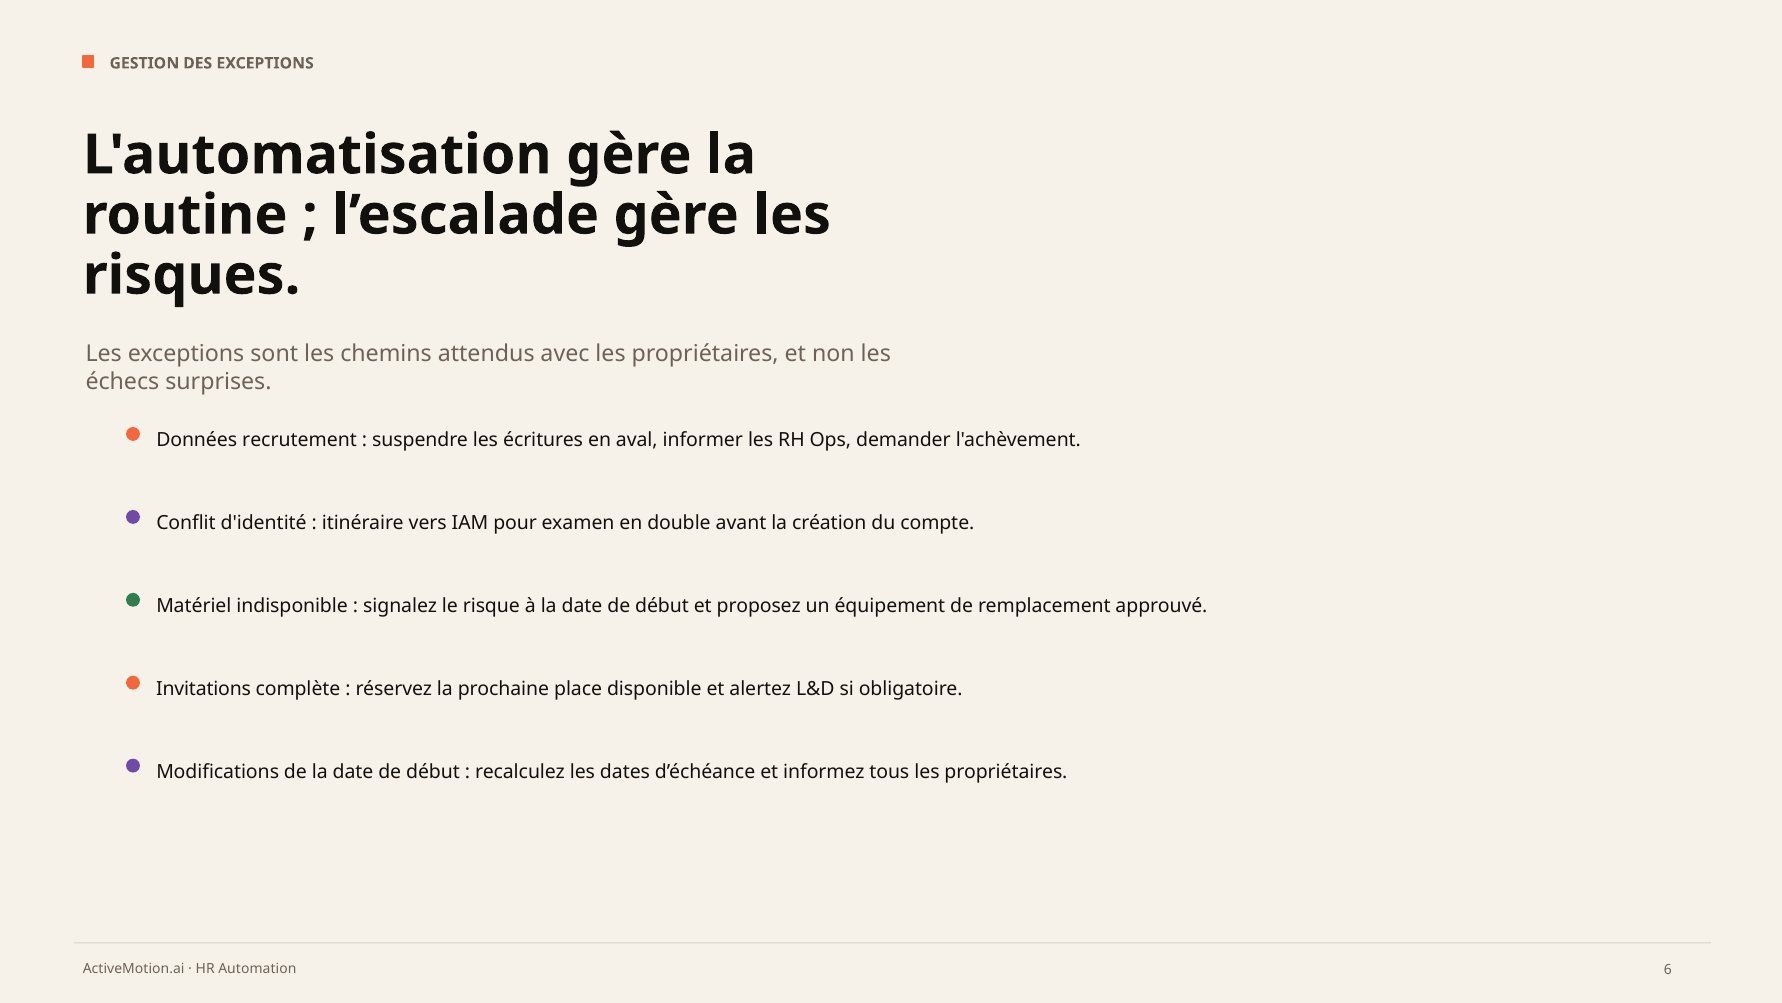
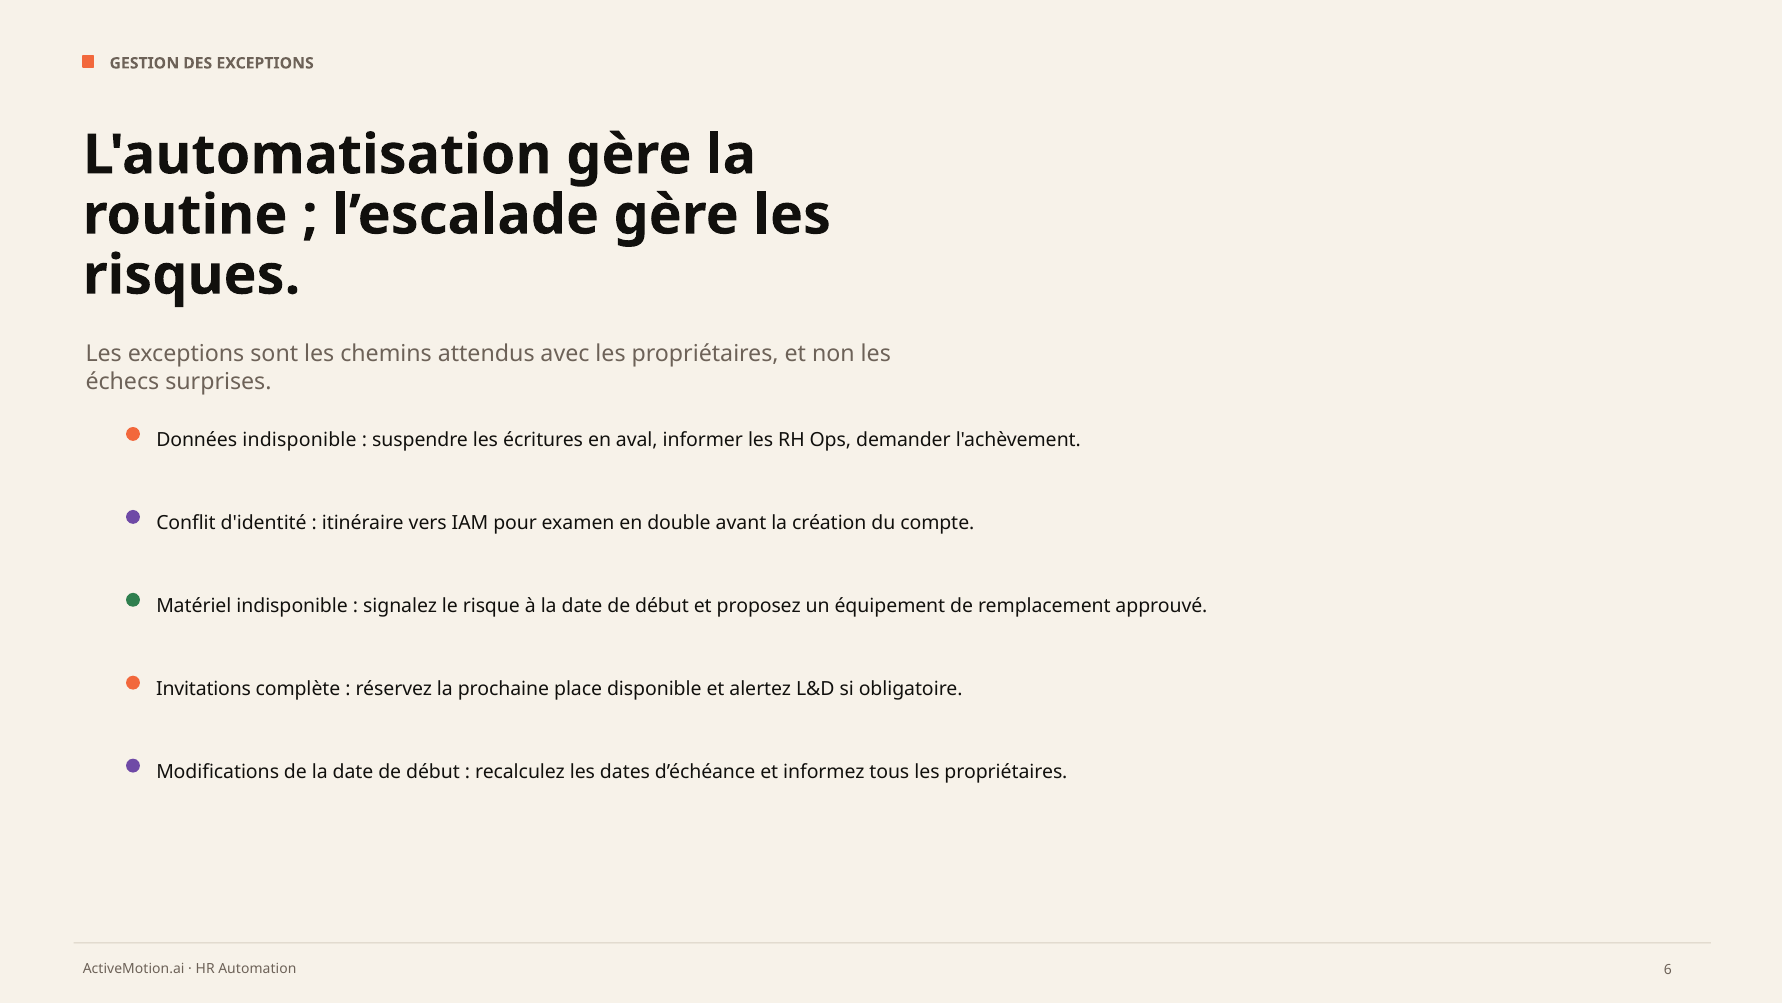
Données recrutement: recrutement -> indisponible
